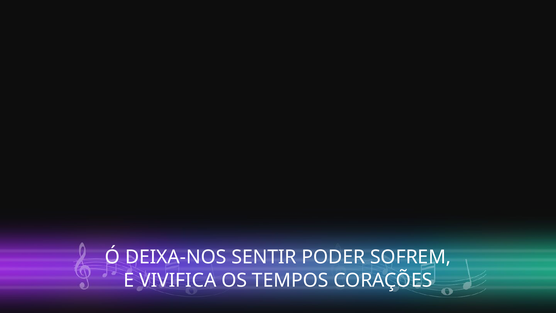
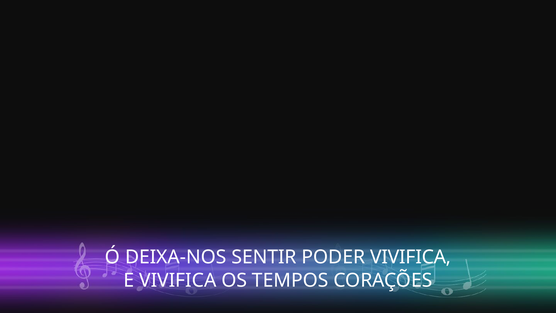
PODER SOFREM: SOFREM -> VIVIFICA
